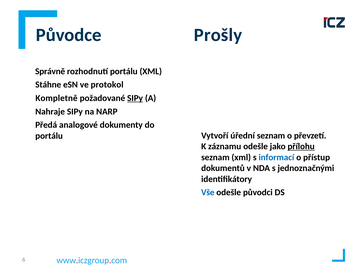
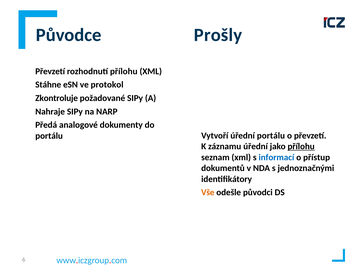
Správně at (50, 71): Správně -> Převzetí
rozhodnutí portálu: portálu -> přílohu
Kompletně: Kompletně -> Zkontroluje
SIPy at (135, 98) underline: present -> none
úřední seznam: seznam -> portálu
záznamu odešle: odešle -> úřední
Vše colour: blue -> orange
